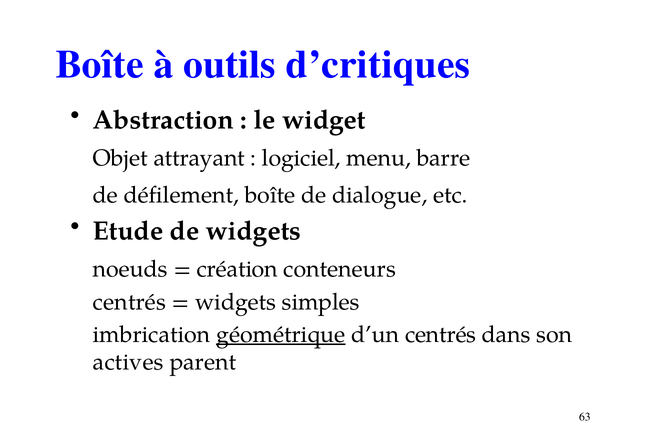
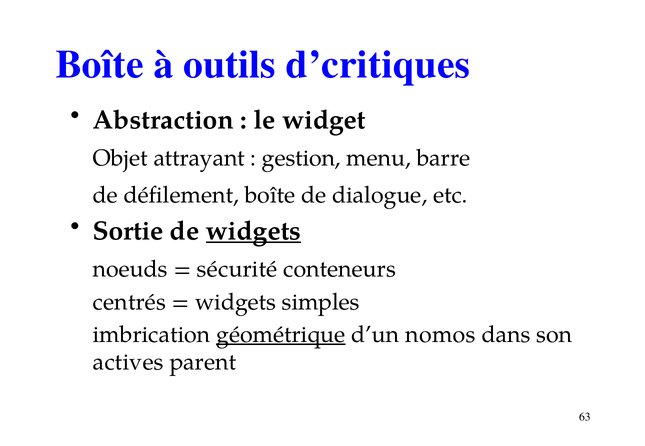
logiciel: logiciel -> gestion
Etude: Etude -> Sortie
widgets at (254, 231) underline: none -> present
création: création -> sécurité
d’un centrés: centrés -> nomos
